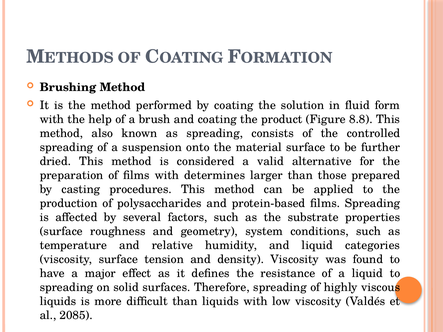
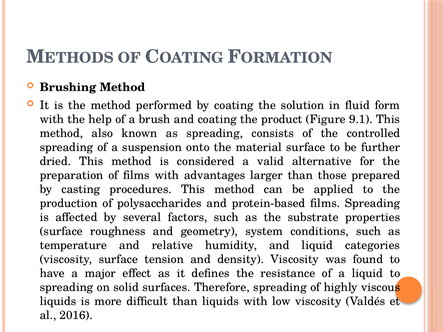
8.8: 8.8 -> 9.1
determines: determines -> advantages
2085: 2085 -> 2016
